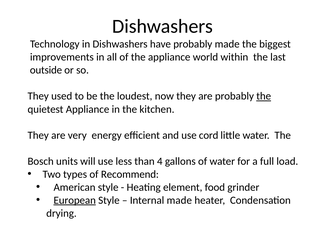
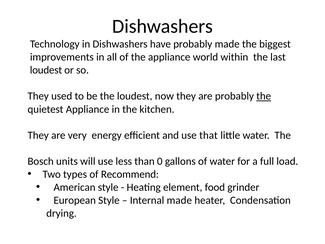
outside at (46, 70): outside -> loudest
cord: cord -> that
4: 4 -> 0
European underline: present -> none
